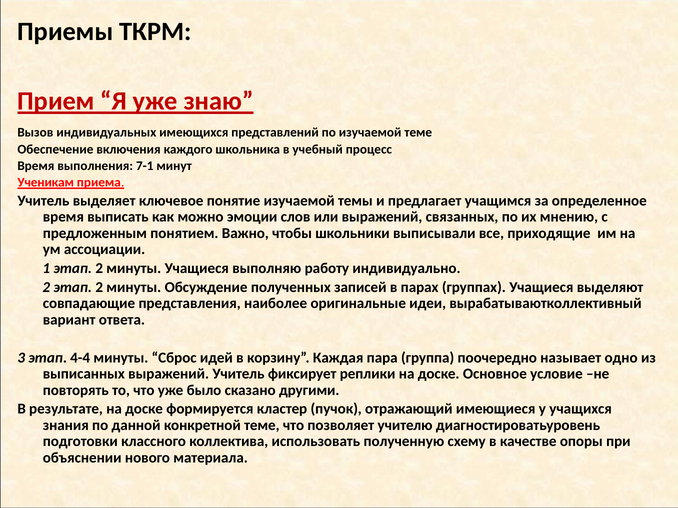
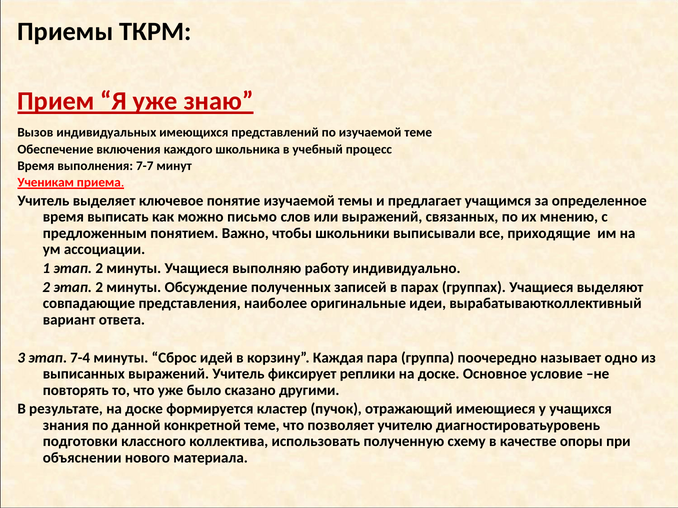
7-1: 7-1 -> 7-7
эмоции: эмоции -> письмо
4-4: 4-4 -> 7-4
